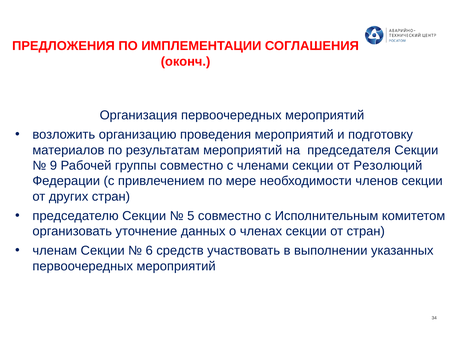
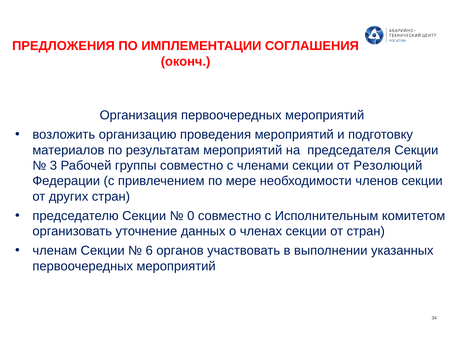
9: 9 -> 3
5: 5 -> 0
средств: средств -> органов
